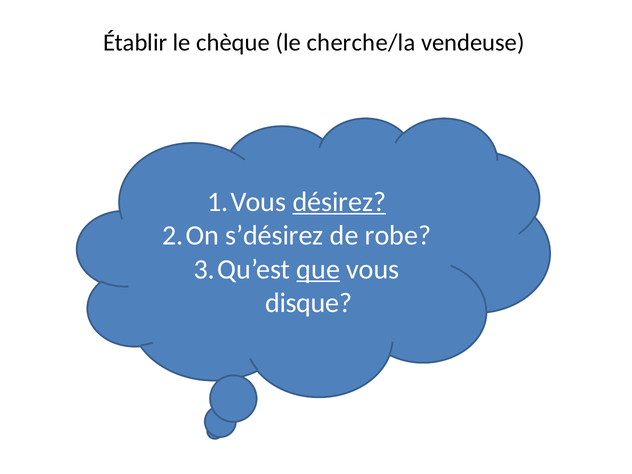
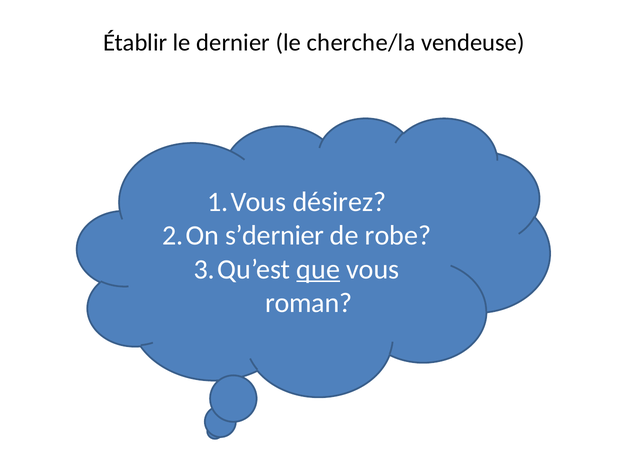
chèque: chèque -> dernier
désirez underline: present -> none
s’désirez: s’désirez -> s’dernier
disque: disque -> roman
